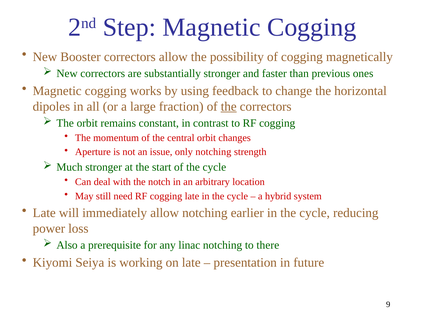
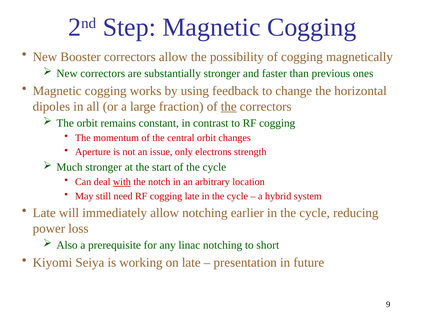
only notching: notching -> electrons
with underline: none -> present
there: there -> short
